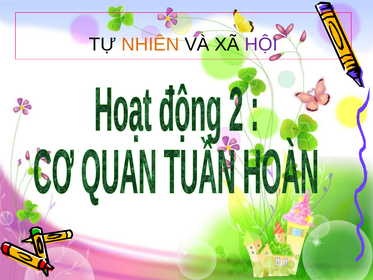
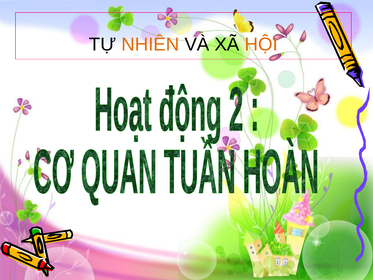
HỘI colour: purple -> orange
